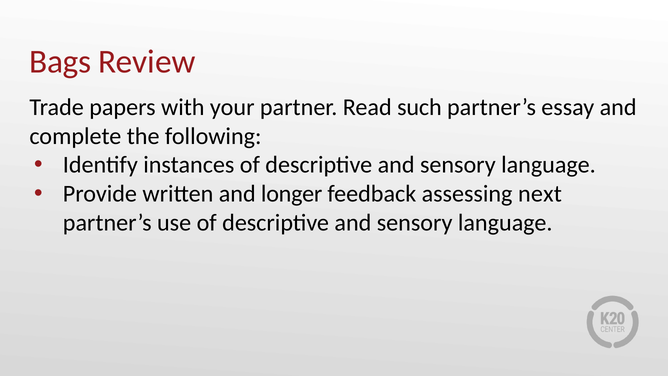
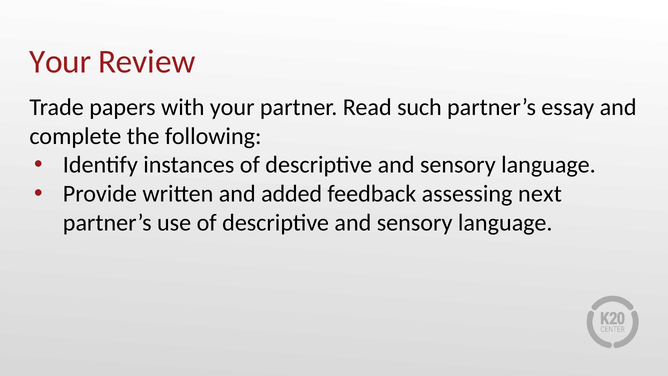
Bags at (60, 62): Bags -> Your
longer: longer -> added
